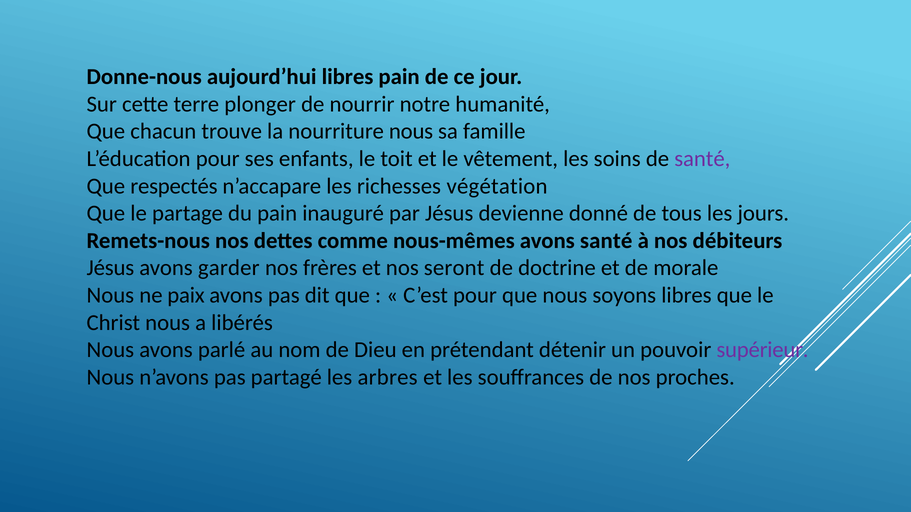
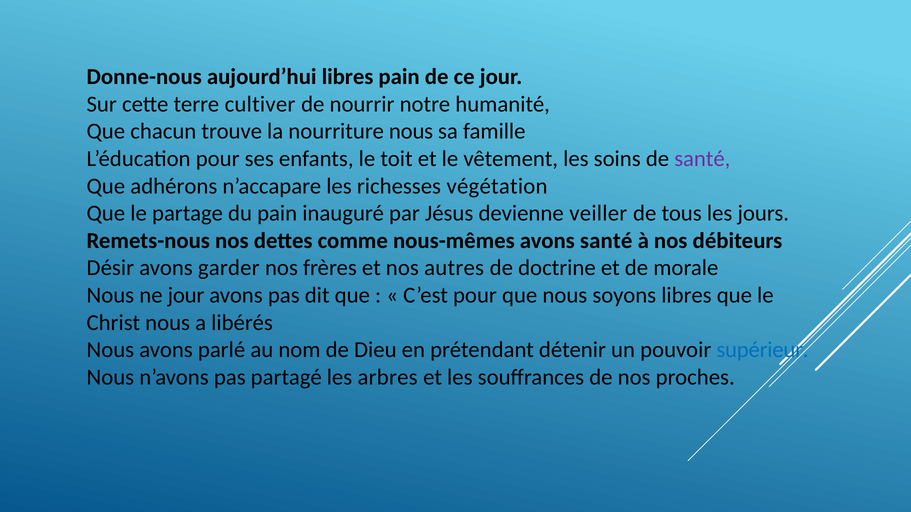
plonger: plonger -> cultiver
respectés: respectés -> adhérons
donné: donné -> veiller
Jésus at (110, 268): Jésus -> Désir
seront: seront -> autres
ne paix: paix -> jour
supérieur colour: purple -> blue
